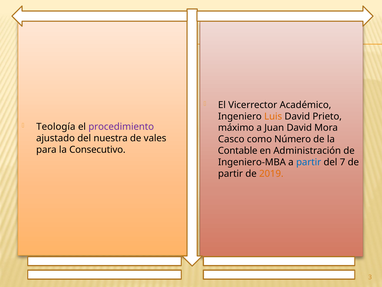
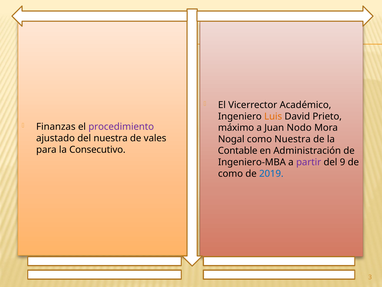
Teología: Teología -> Finanzas
Juan David: David -> Nodo
Casco: Casco -> Nogal
como Número: Número -> Nuestra
partir at (309, 162) colour: blue -> purple
7: 7 -> 9
partir at (230, 173): partir -> como
2019 colour: orange -> blue
